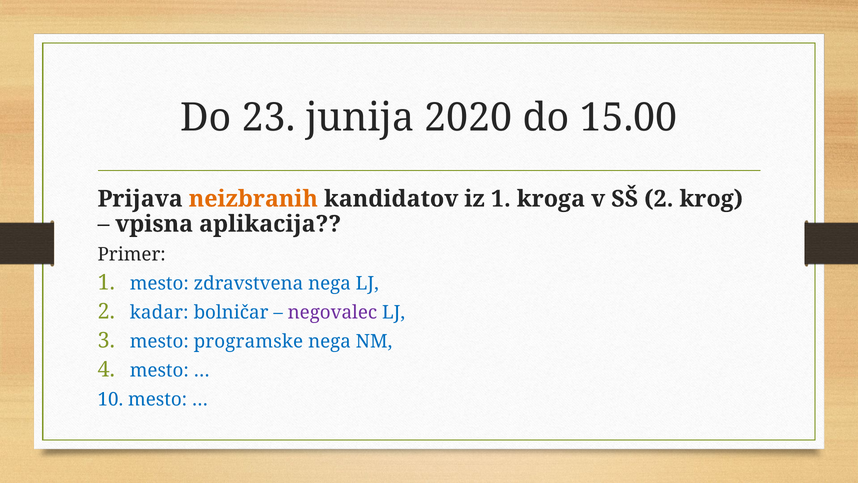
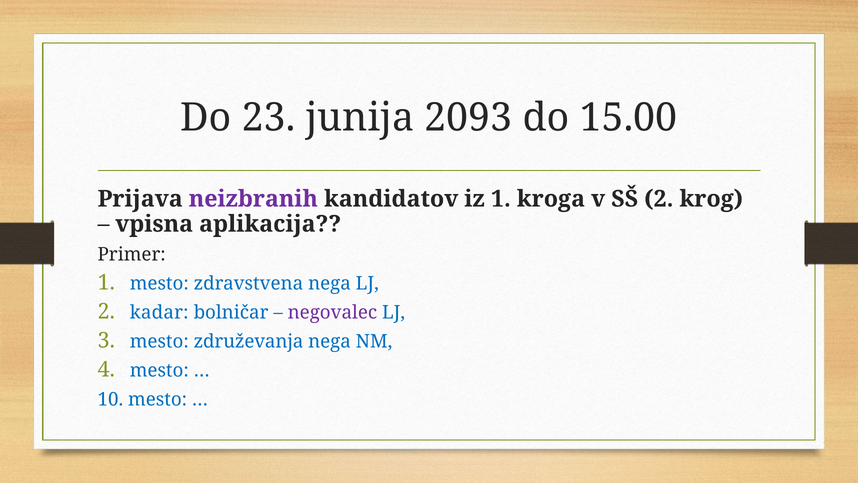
2020: 2020 -> 2093
neizbranih colour: orange -> purple
programske: programske -> združevanja
